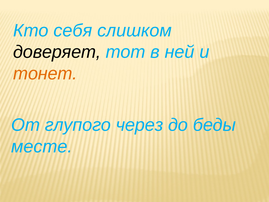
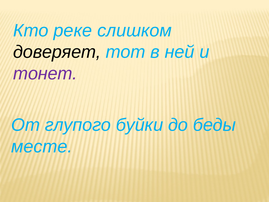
себя: себя -> реке
тонет colour: orange -> purple
через: через -> буйки
